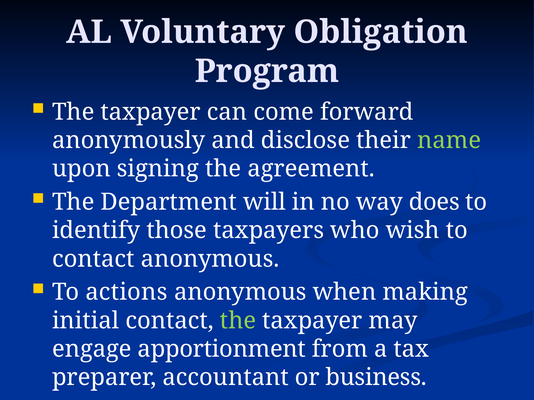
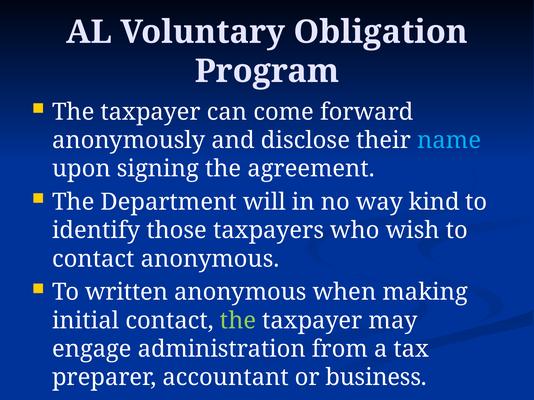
name colour: light green -> light blue
does: does -> kind
actions: actions -> written
apportionment: apportionment -> administration
